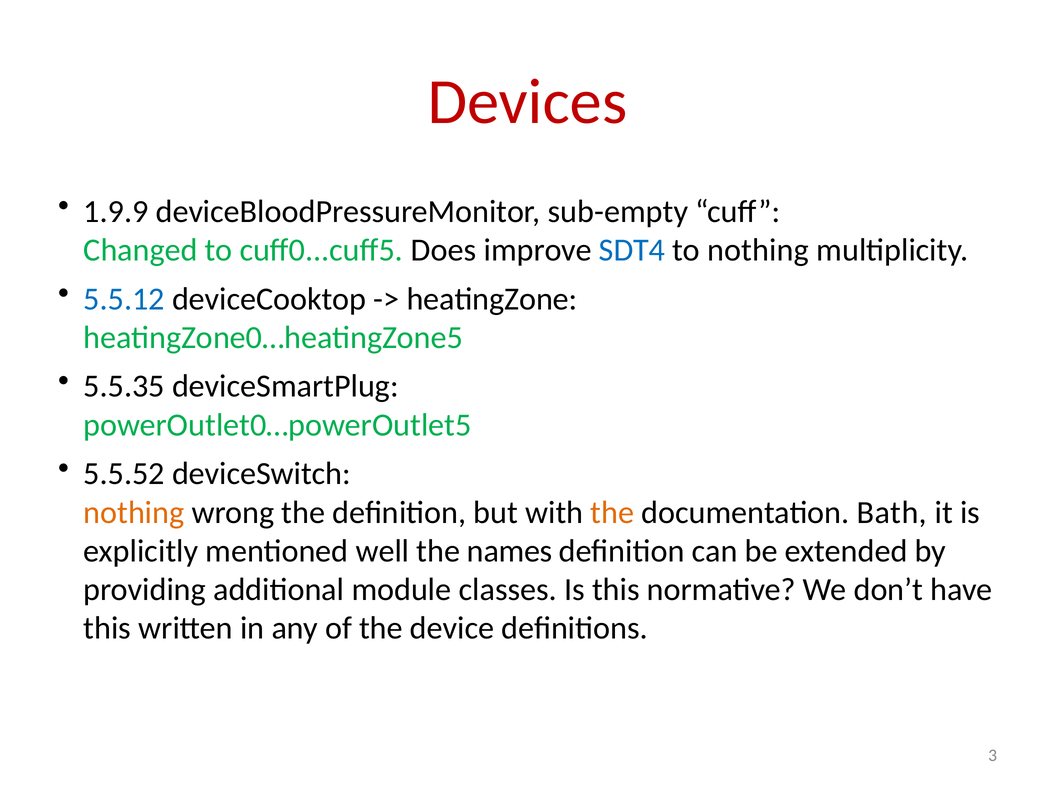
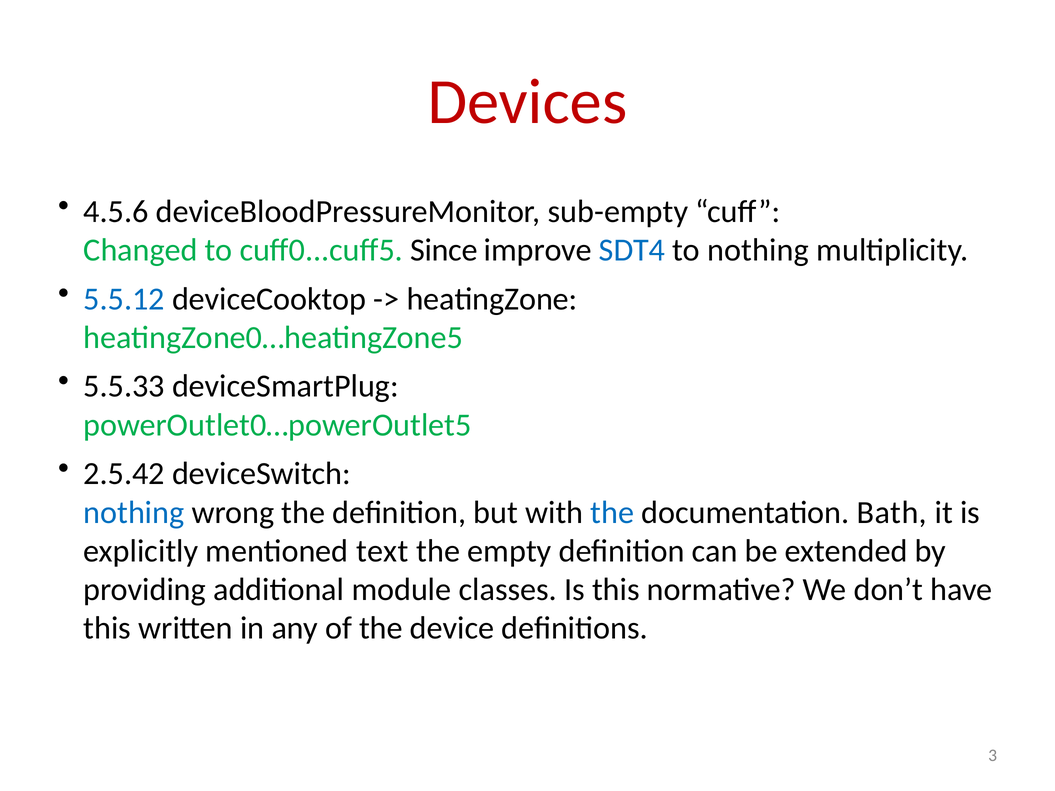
1.9.9: 1.9.9 -> 4.5.6
Does: Does -> Since
5.5.35: 5.5.35 -> 5.5.33
5.5.52: 5.5.52 -> 2.5.42
nothing at (134, 513) colour: orange -> blue
the at (612, 513) colour: orange -> blue
well: well -> text
names: names -> empty
